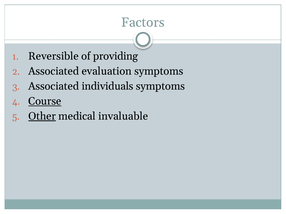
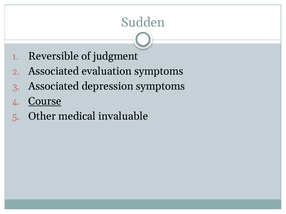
Factors: Factors -> Sudden
providing: providing -> judgment
individuals: individuals -> depression
Other underline: present -> none
